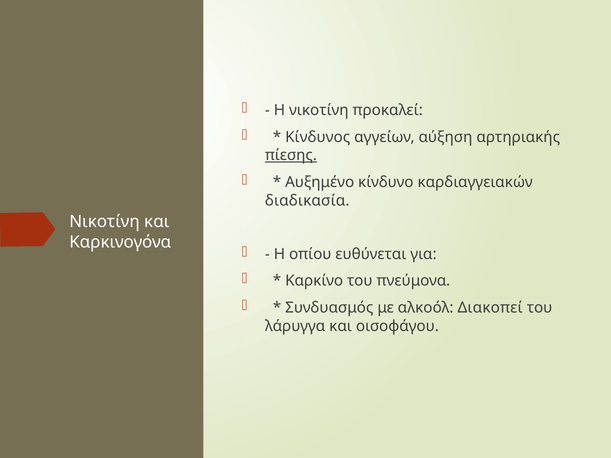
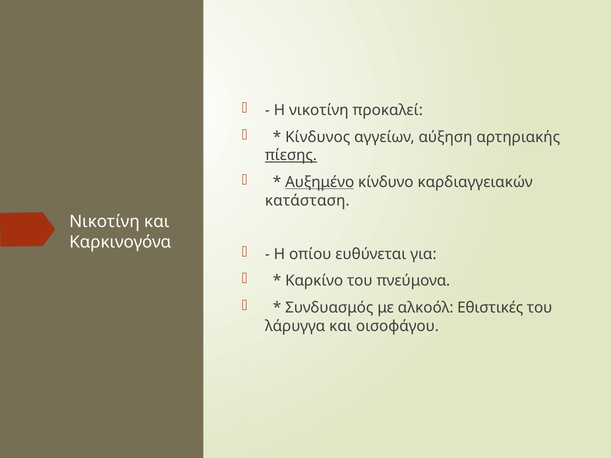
Αυξημένο underline: none -> present
διαδικασία: διαδικασία -> κατάσταση
Διακοπεί: Διακοπεί -> Εθιστικές
